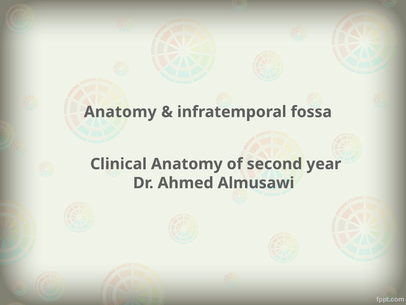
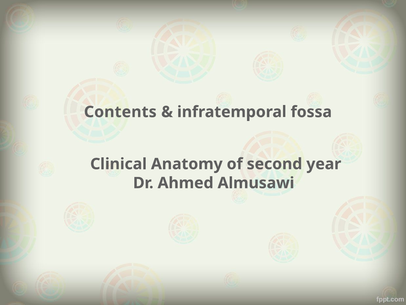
Anatomy at (120, 112): Anatomy -> Contents
